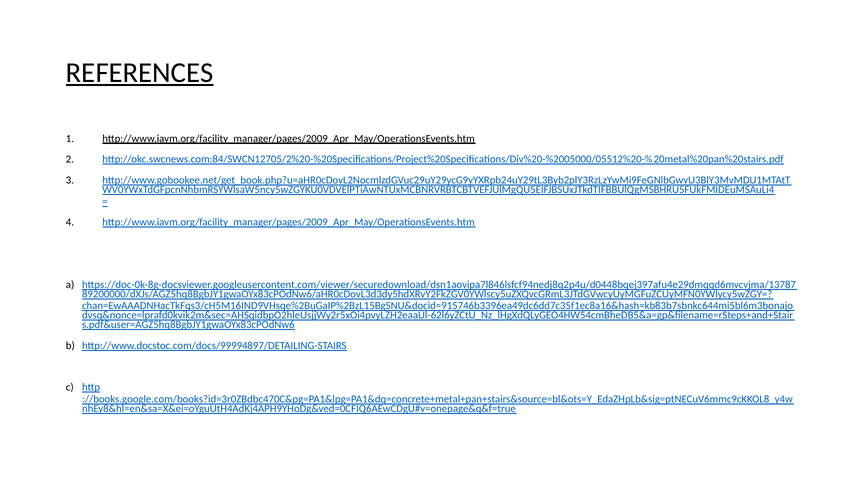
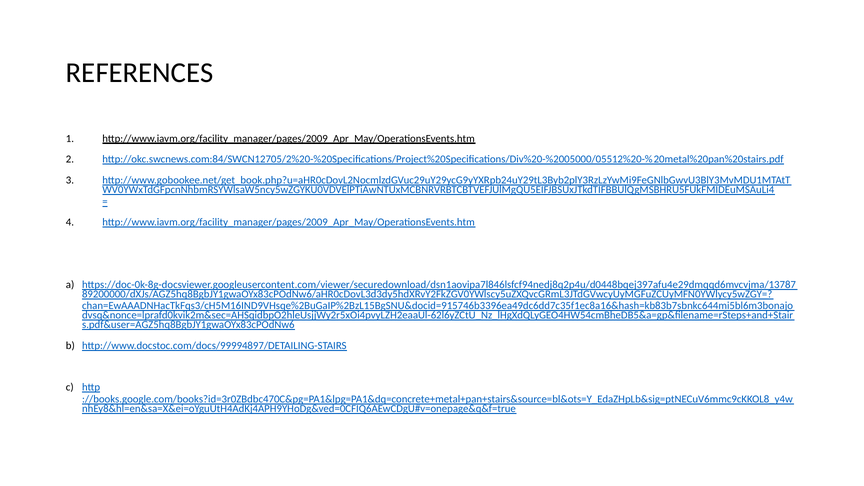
REFERENCES underline: present -> none
